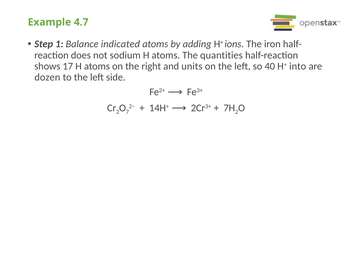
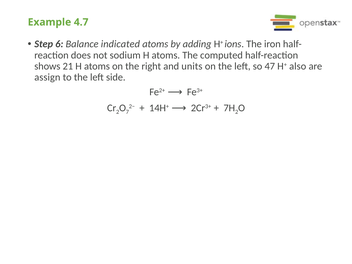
1: 1 -> 6
quantities: quantities -> computed
17: 17 -> 21
40: 40 -> 47
into: into -> also
dozen: dozen -> assign
